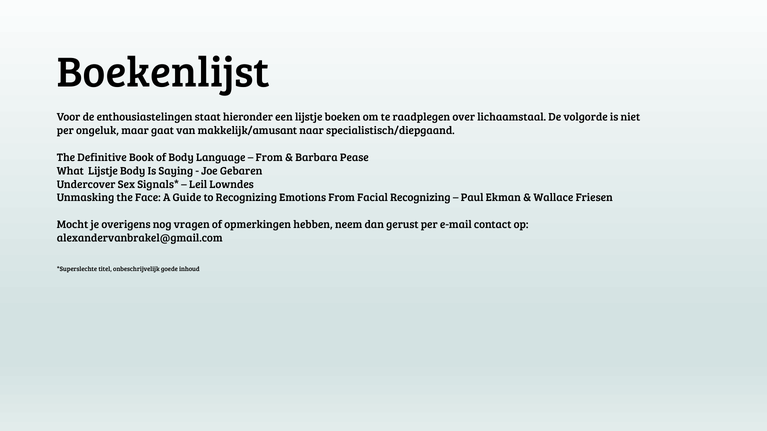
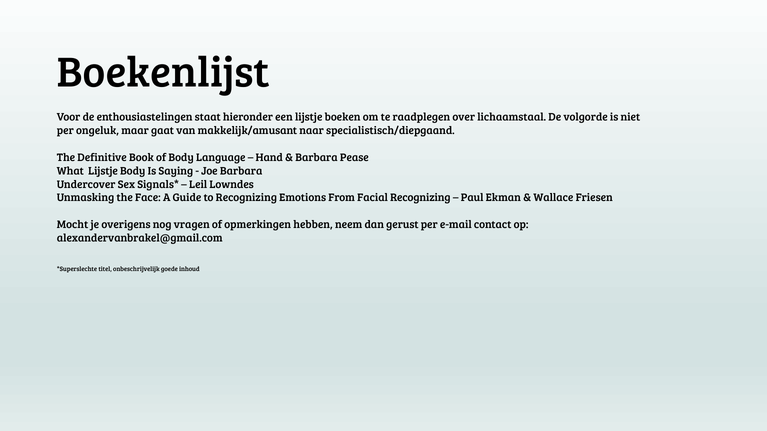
From at (269, 158): From -> Hand
Joe Gebaren: Gebaren -> Barbara
